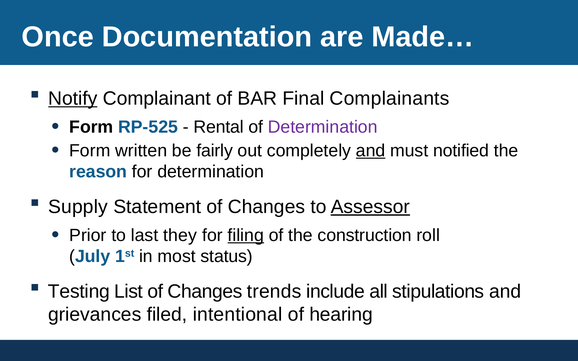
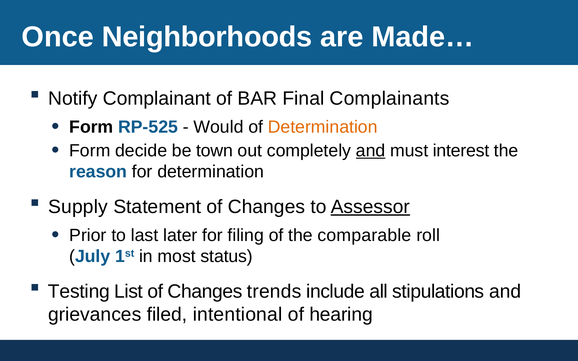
Documentation: Documentation -> Neighborhoods
Notify underline: present -> none
Rental: Rental -> Would
Determination at (323, 127) colour: purple -> orange
written: written -> decide
fairly: fairly -> town
notified: notified -> interest
they: they -> later
filing underline: present -> none
construction: construction -> comparable
